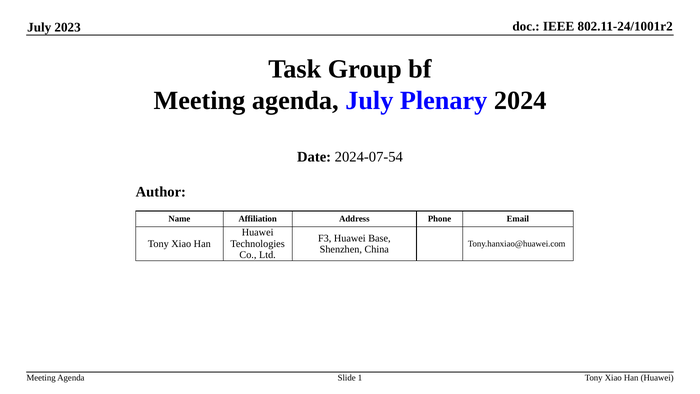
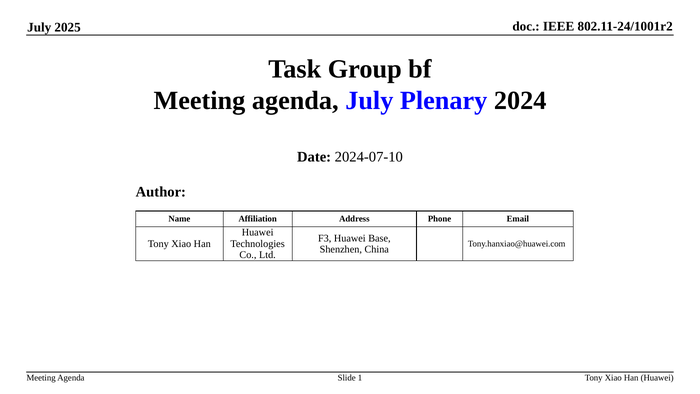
2023: 2023 -> 2025
2024-07-54: 2024-07-54 -> 2024-07-10
